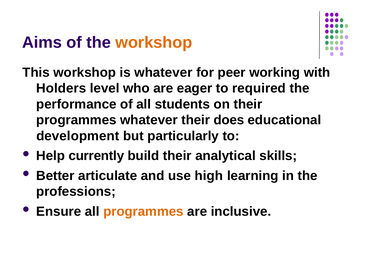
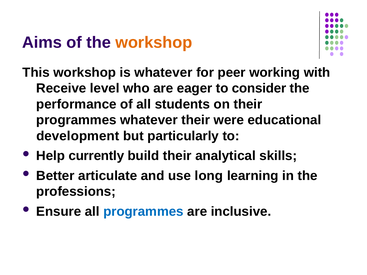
Holders: Holders -> Receive
required: required -> consider
does: does -> were
high: high -> long
programmes at (143, 212) colour: orange -> blue
